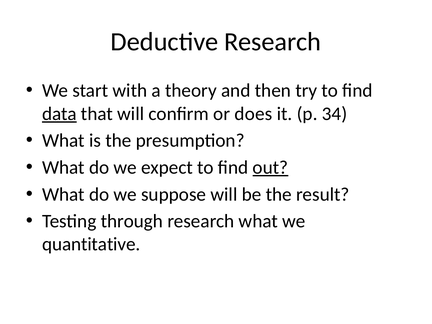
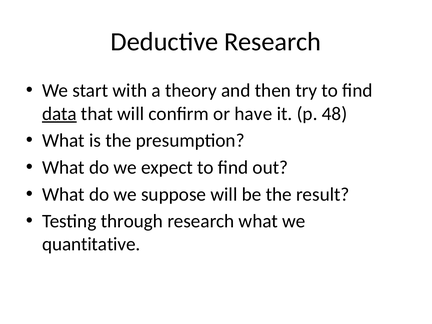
does: does -> have
34: 34 -> 48
out underline: present -> none
